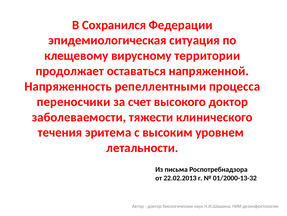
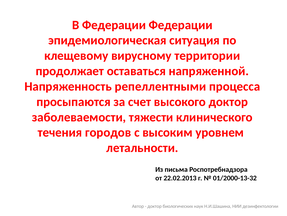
В Сохранился: Сохранился -> Федерации
переносчики: переносчики -> просыпаются
эритема: эритема -> городов
